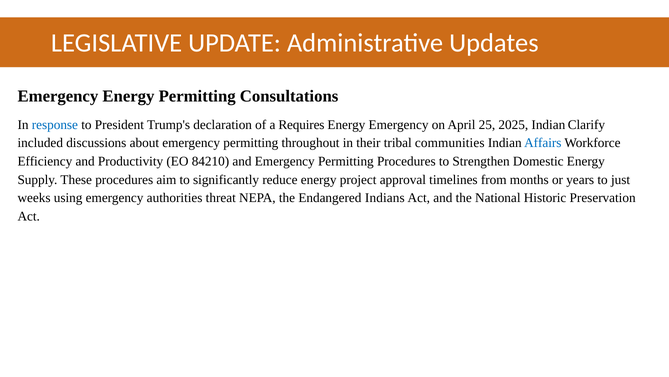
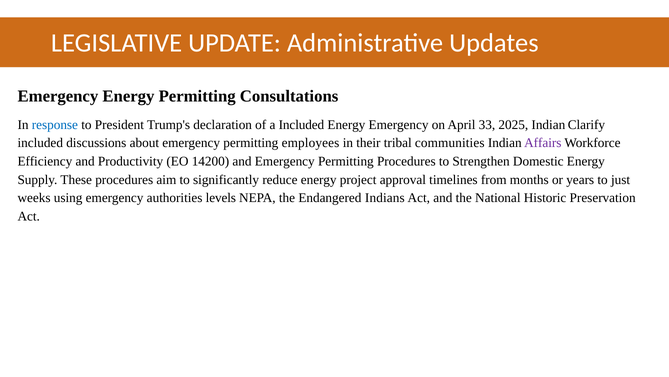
a Requires: Requires -> Included
25: 25 -> 33
throughout: throughout -> employees
Affairs colour: blue -> purple
84210: 84210 -> 14200
threat: threat -> levels
